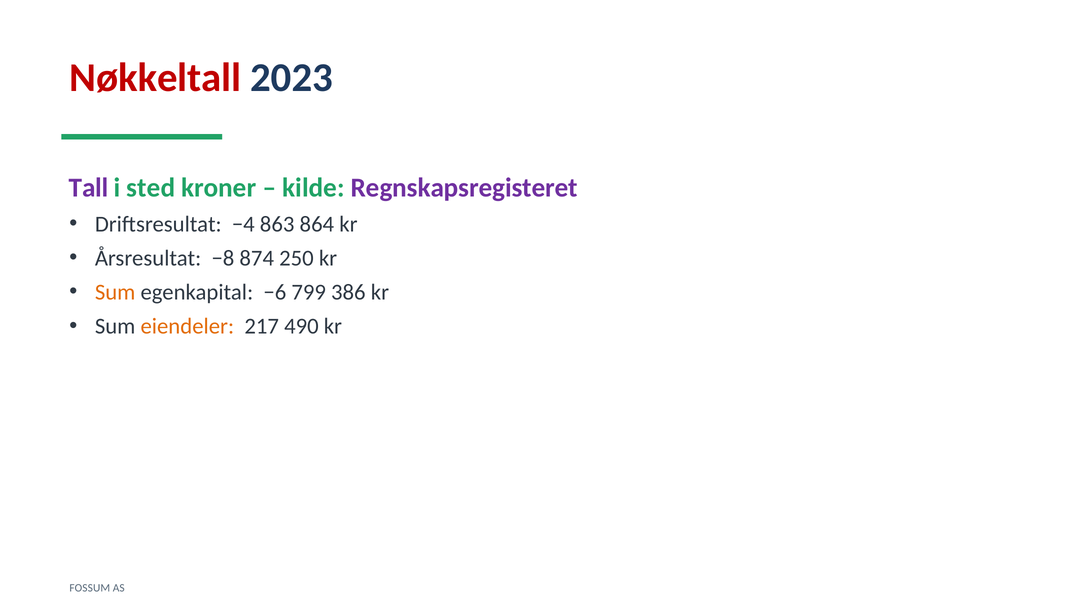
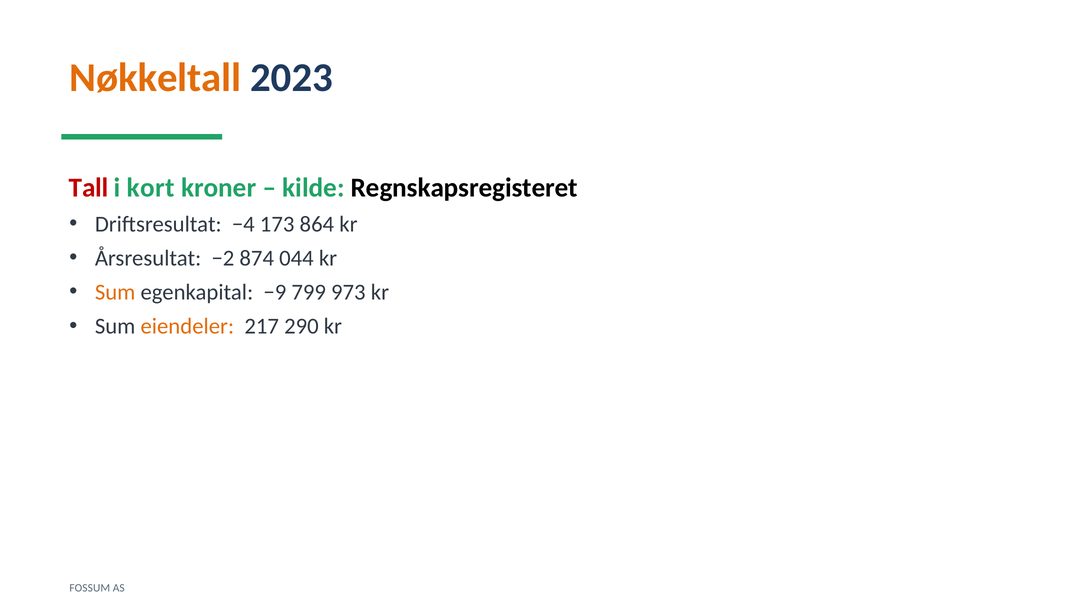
Nøkkeltall colour: red -> orange
Tall colour: purple -> red
sted: sted -> kort
Regnskapsregisteret colour: purple -> black
863: 863 -> 173
−8: −8 -> −2
250: 250 -> 044
−6: −6 -> −9
386: 386 -> 973
490: 490 -> 290
